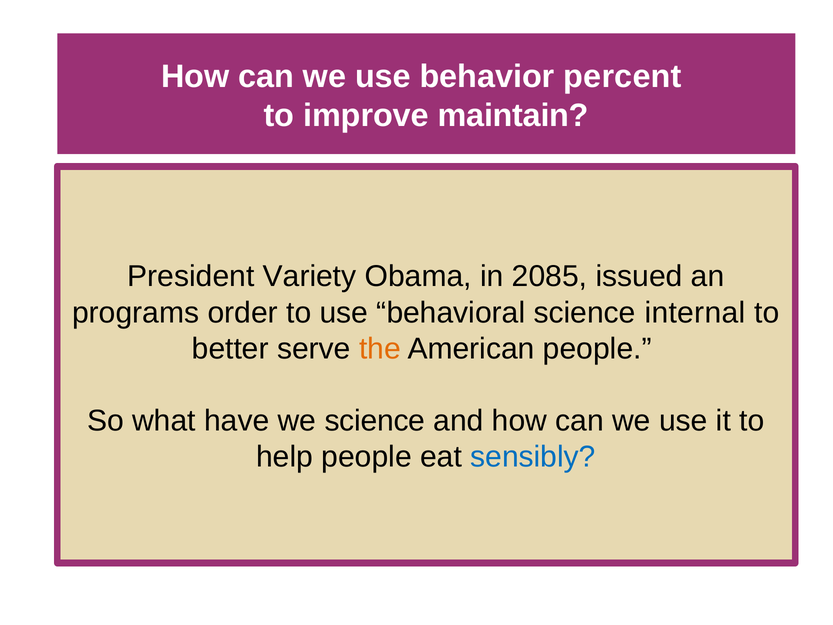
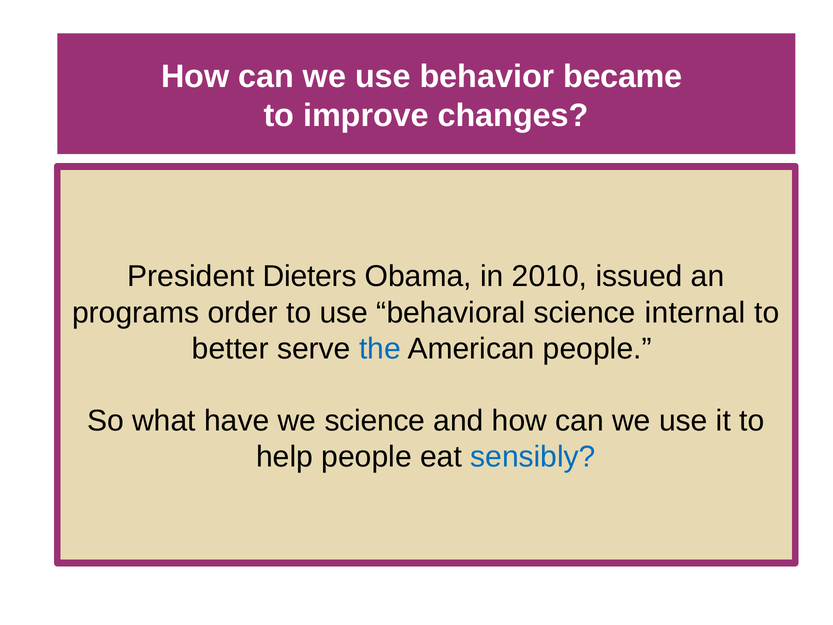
percent: percent -> became
maintain: maintain -> changes
Variety: Variety -> Dieters
2085: 2085 -> 2010
the colour: orange -> blue
